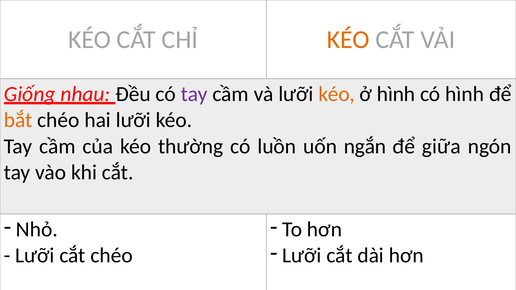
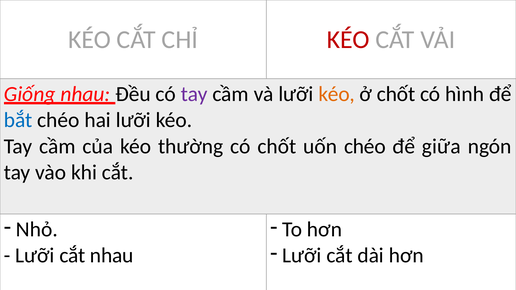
KÉO at (348, 40) colour: orange -> red
ở hình: hình -> chốt
bắt colour: orange -> blue
có luồn: luồn -> chốt
uốn ngắn: ngắn -> chéo
cắt chéo: chéo -> nhau
